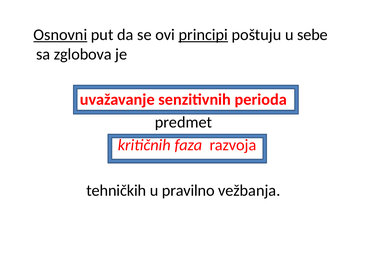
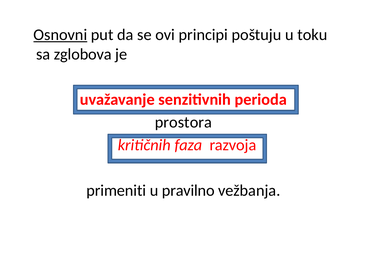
principi underline: present -> none
sebe: sebe -> toku
predmet: predmet -> prostora
tehničkih: tehničkih -> primeniti
